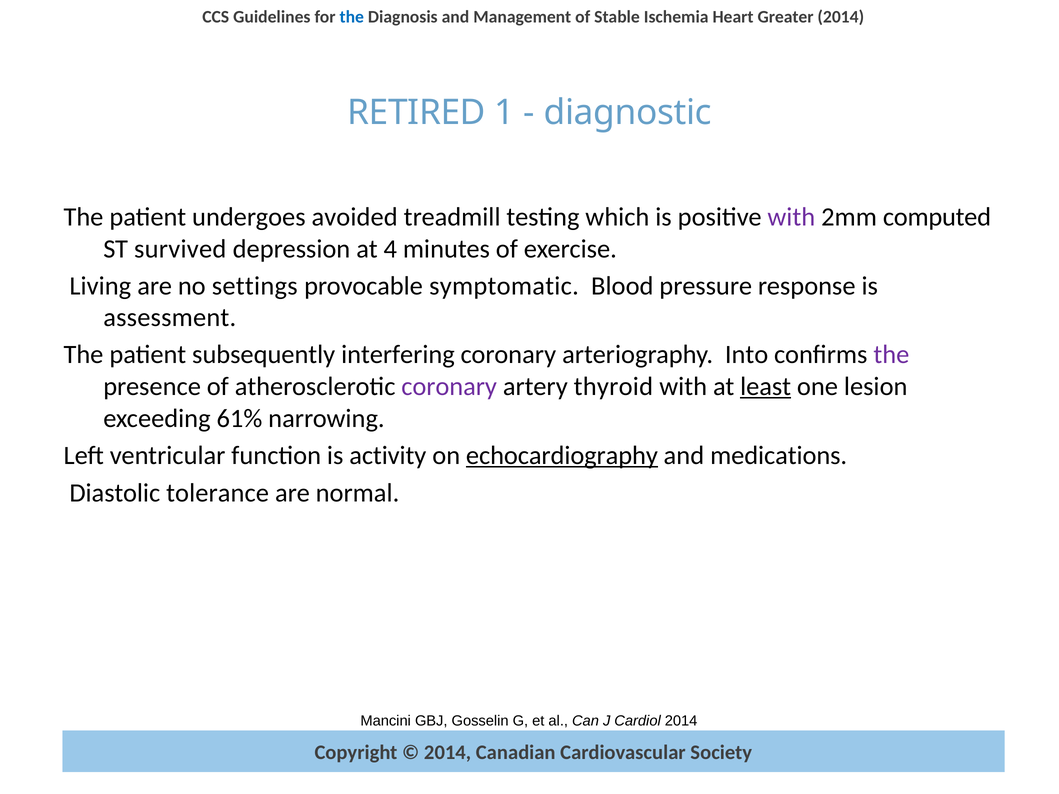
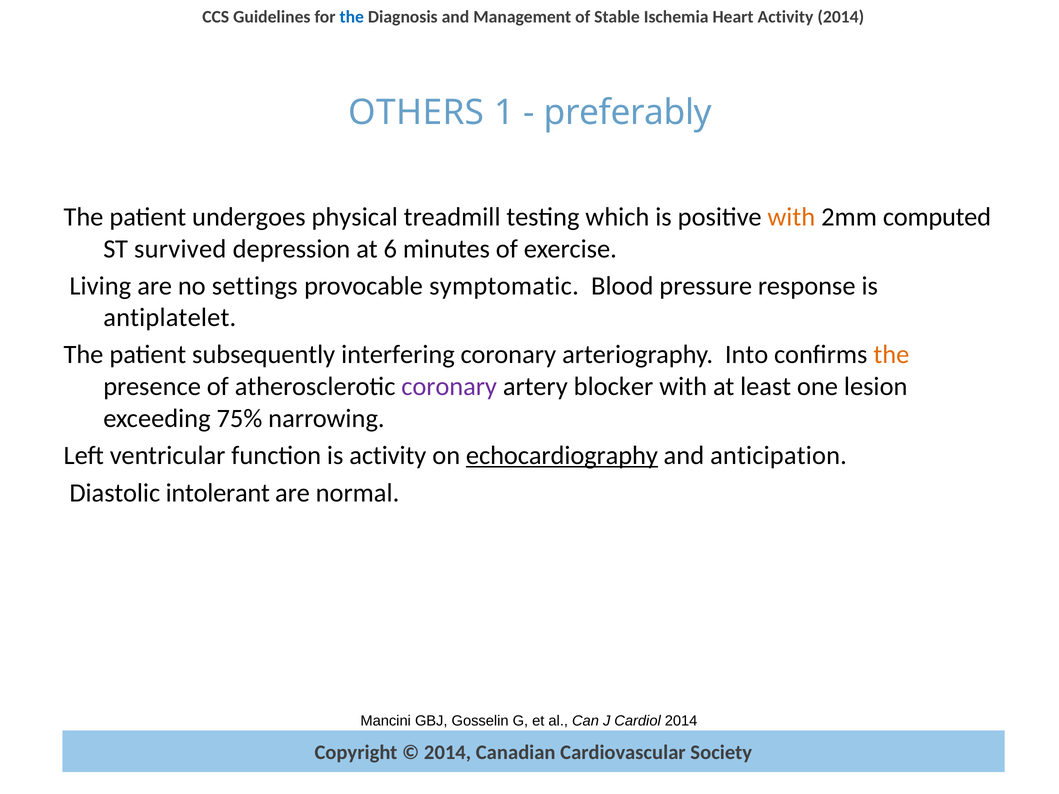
Greater at (786, 17): Greater -> Activity
RETIRED: RETIRED -> OTHERS
diagnostic: diagnostic -> preferably
avoided: avoided -> physical
with at (791, 217) colour: purple -> orange
4: 4 -> 6
assessment: assessment -> antiplatelet
the at (891, 355) colour: purple -> orange
thyroid: thyroid -> blocker
least underline: present -> none
61%: 61% -> 75%
medications: medications -> anticipation
tolerance: tolerance -> intolerant
